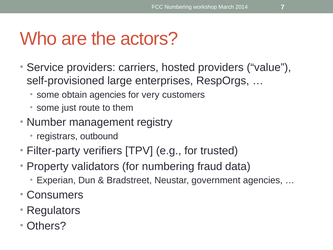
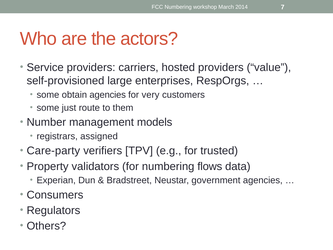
registry: registry -> models
outbound: outbound -> assigned
Filter-party: Filter-party -> Care-party
fraud: fraud -> flows
